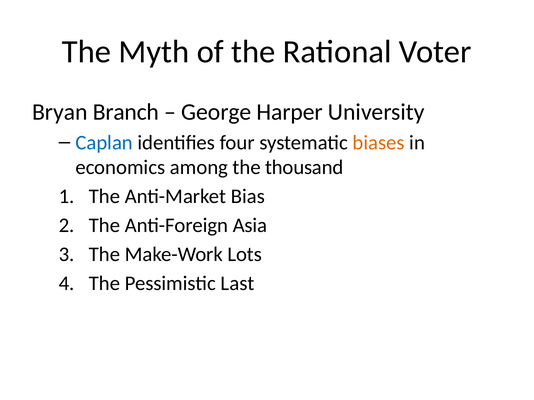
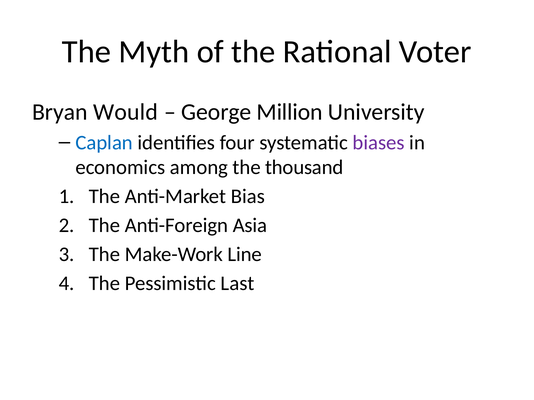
Branch: Branch -> Would
Harper: Harper -> Million
biases colour: orange -> purple
Lots: Lots -> Line
